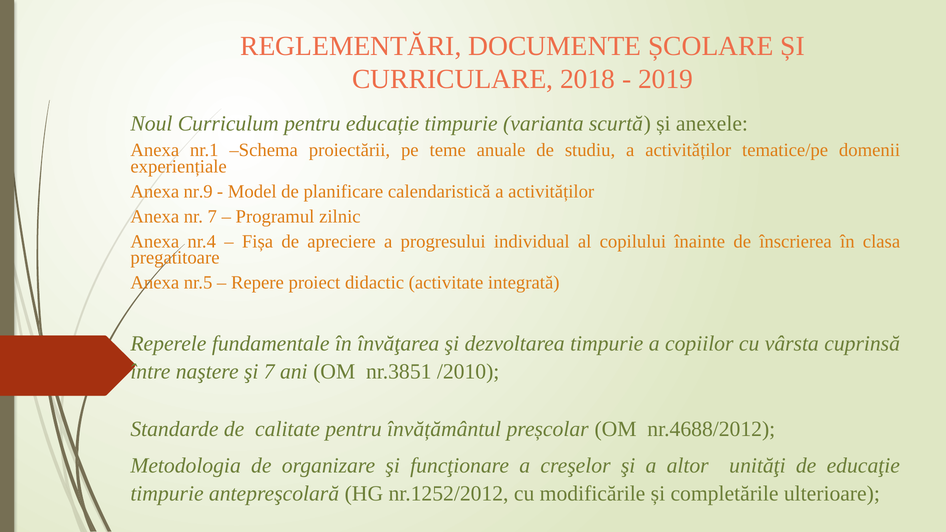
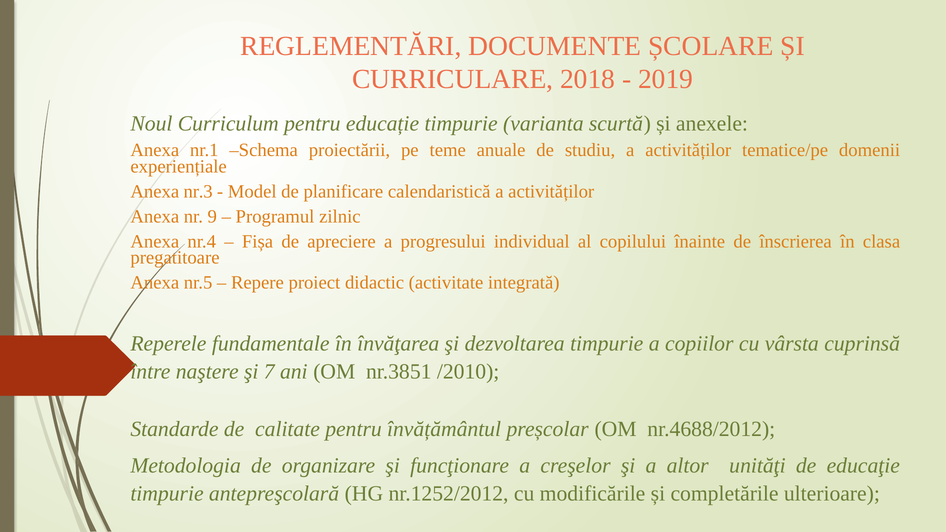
nr.9: nr.9 -> nr.3
nr 7: 7 -> 9
